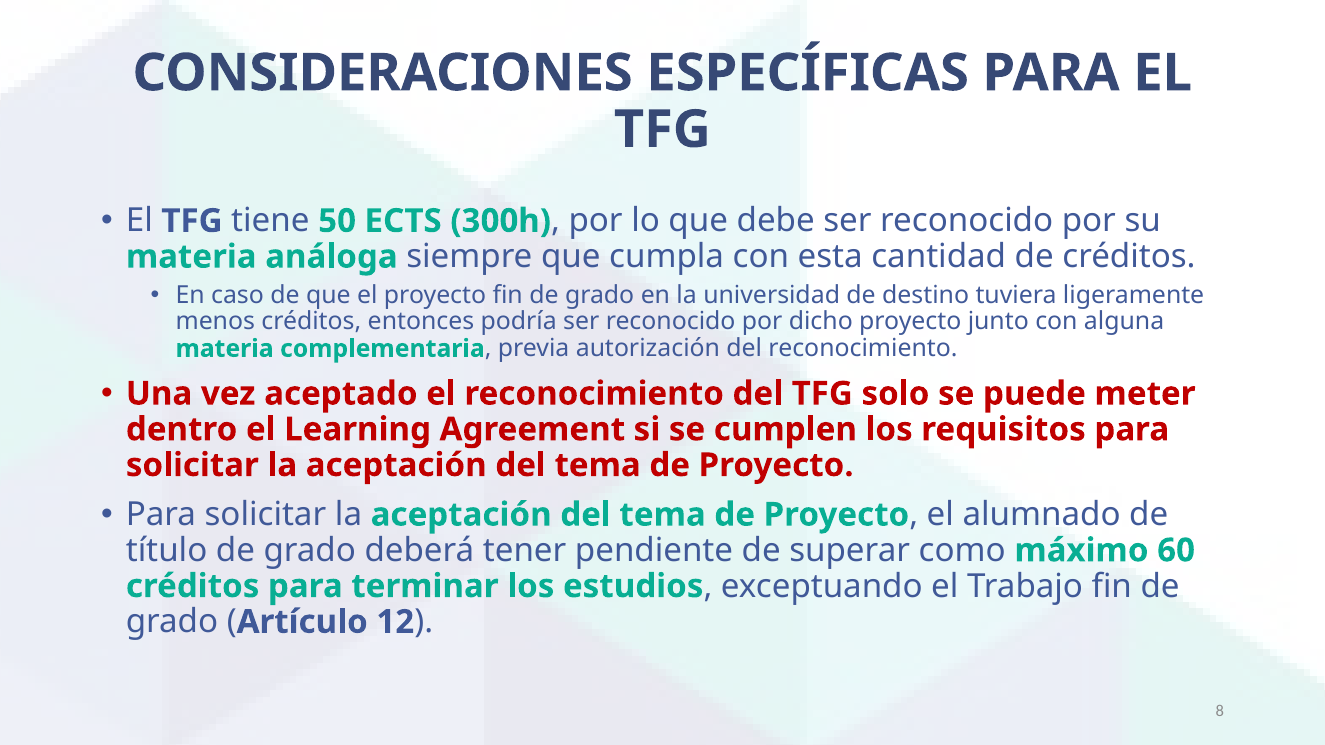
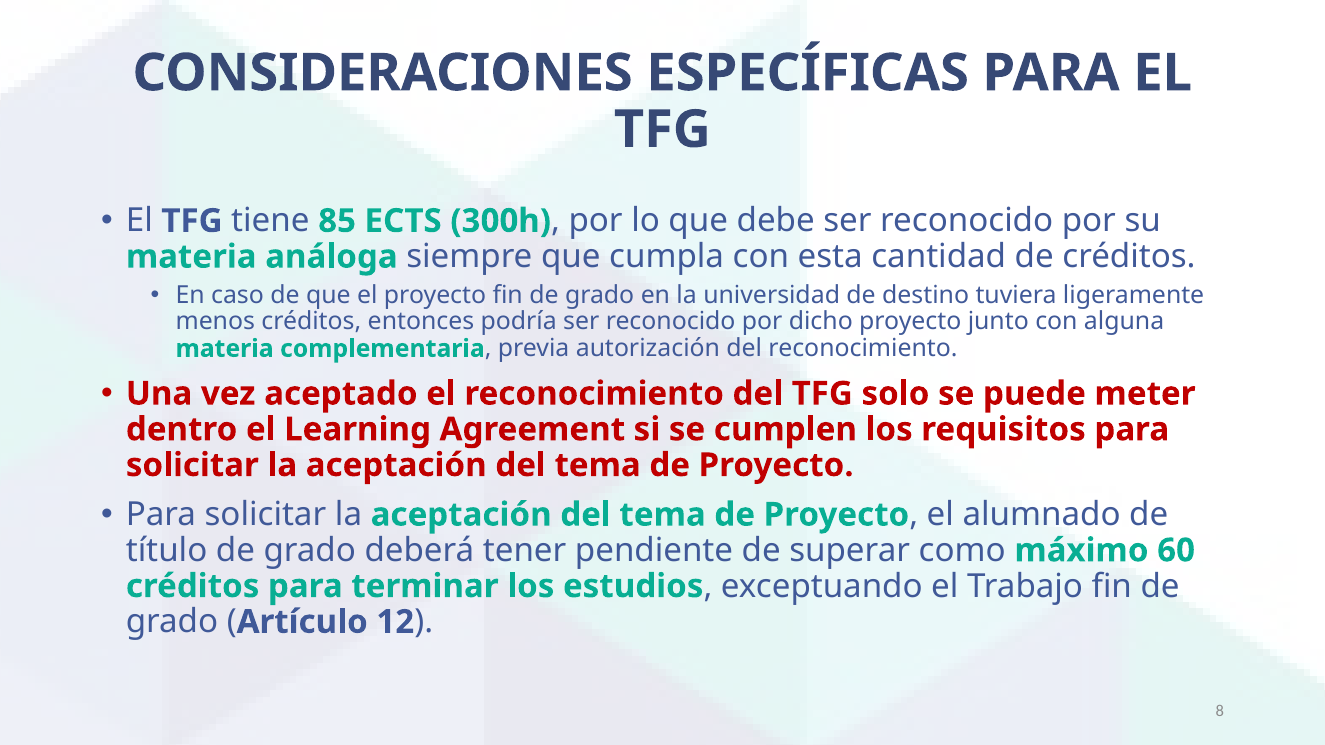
50: 50 -> 85
